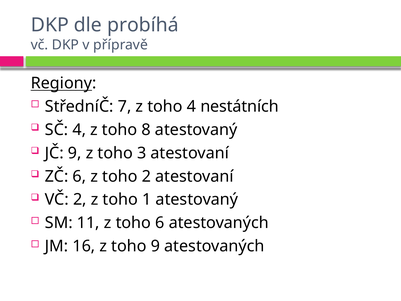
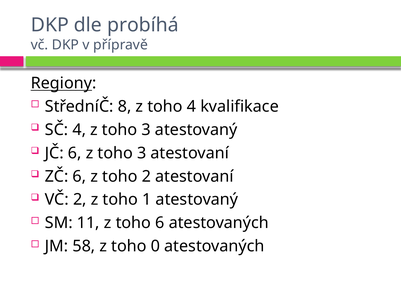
7: 7 -> 8
nestátních: nestátních -> kvalifikace
4 z toho 8: 8 -> 3
JČ 9: 9 -> 6
16: 16 -> 58
toho 9: 9 -> 0
